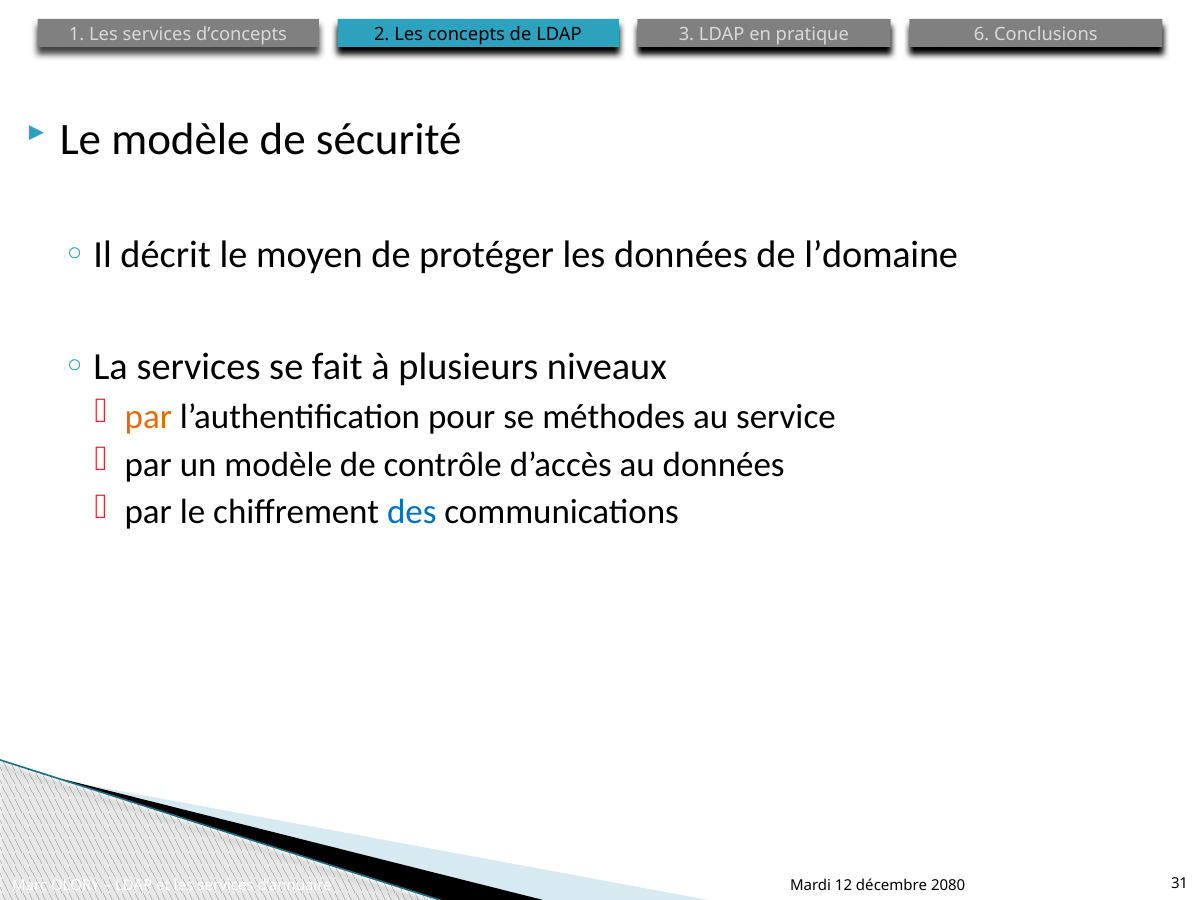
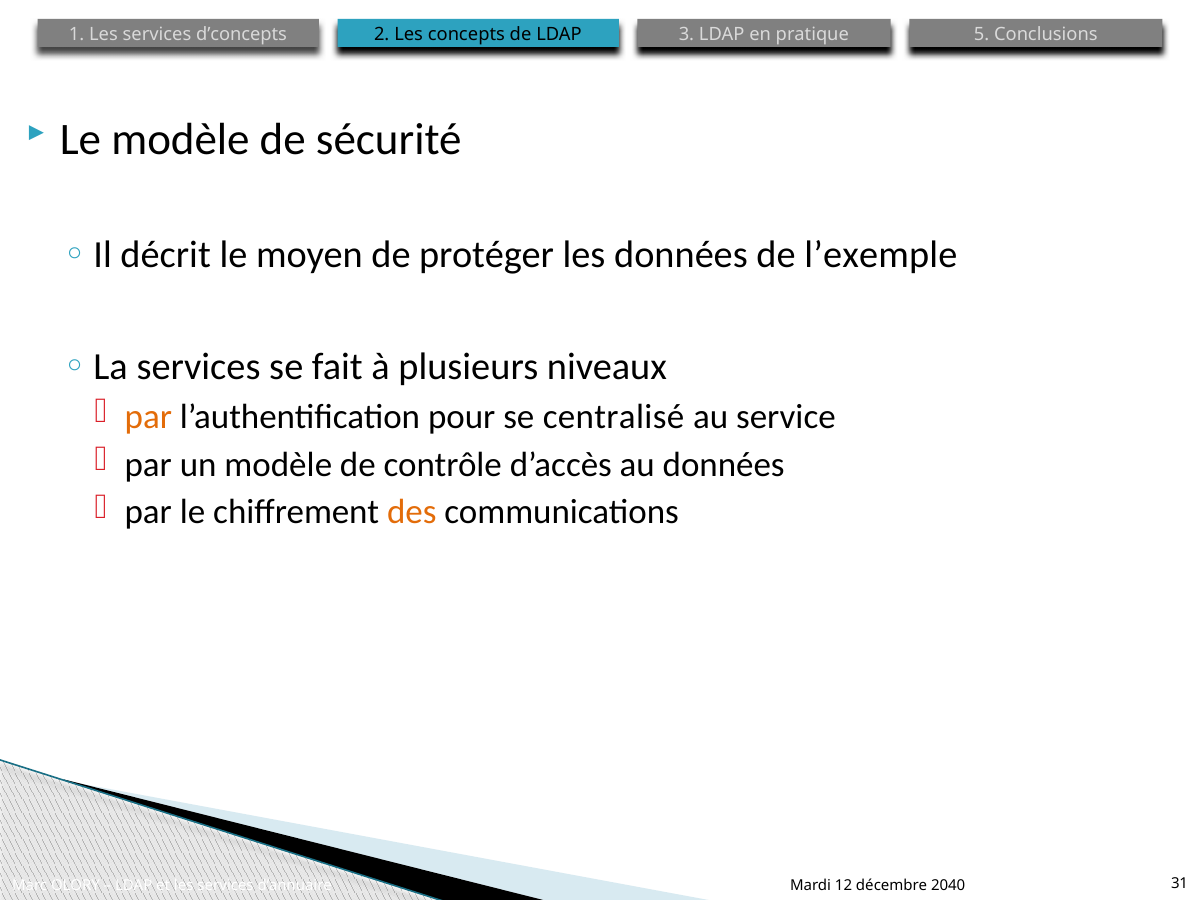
6: 6 -> 5
l’domaine: l’domaine -> l’exemple
méthodes: méthodes -> centralisé
des colour: blue -> orange
2080: 2080 -> 2040
